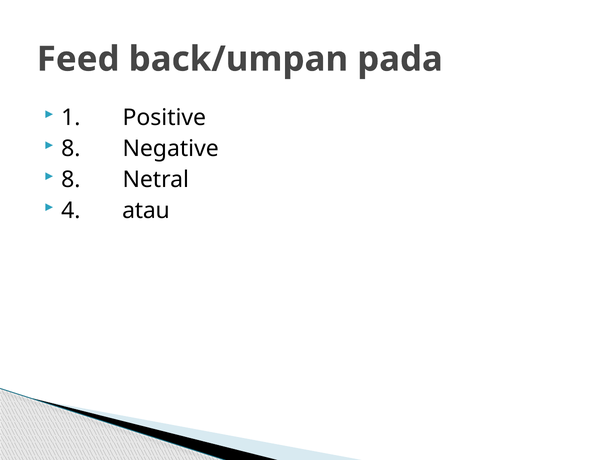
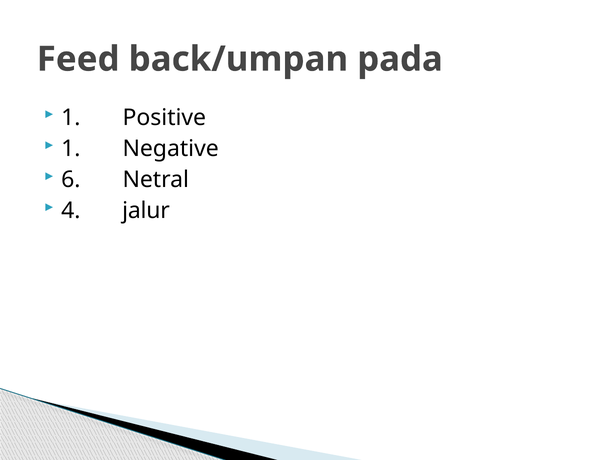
8 at (71, 149): 8 -> 1
8 at (71, 180): 8 -> 6
atau: atau -> jalur
